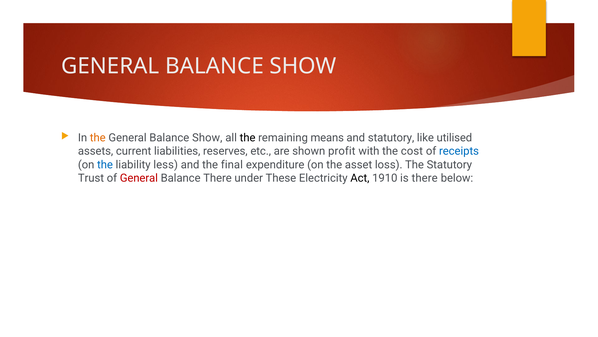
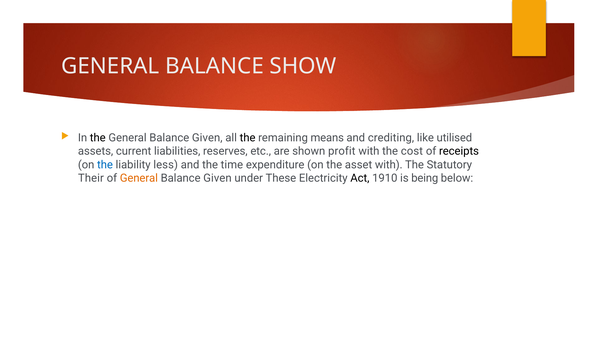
the at (98, 137) colour: orange -> black
Show at (207, 137): Show -> Given
and statutory: statutory -> crediting
receipts colour: blue -> black
final: final -> time
asset loss: loss -> with
Trust: Trust -> Their
General at (139, 178) colour: red -> orange
There at (218, 178): There -> Given
is there: there -> being
